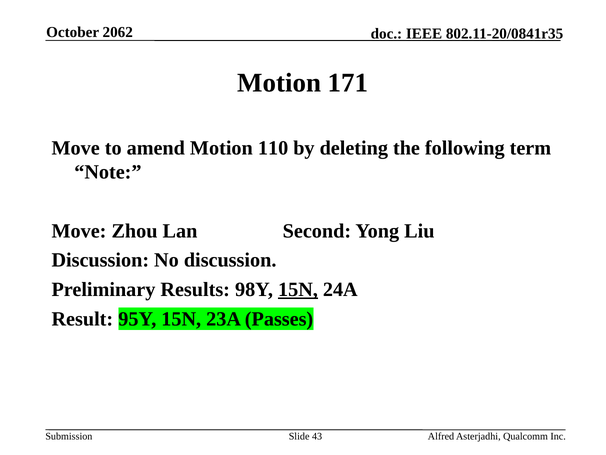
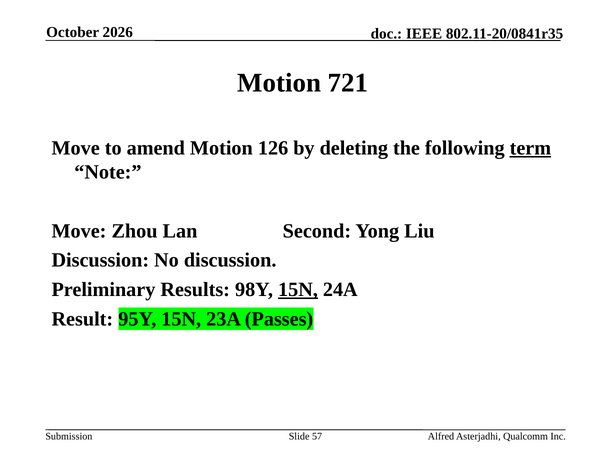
2062: 2062 -> 2026
171: 171 -> 721
110: 110 -> 126
term underline: none -> present
43: 43 -> 57
